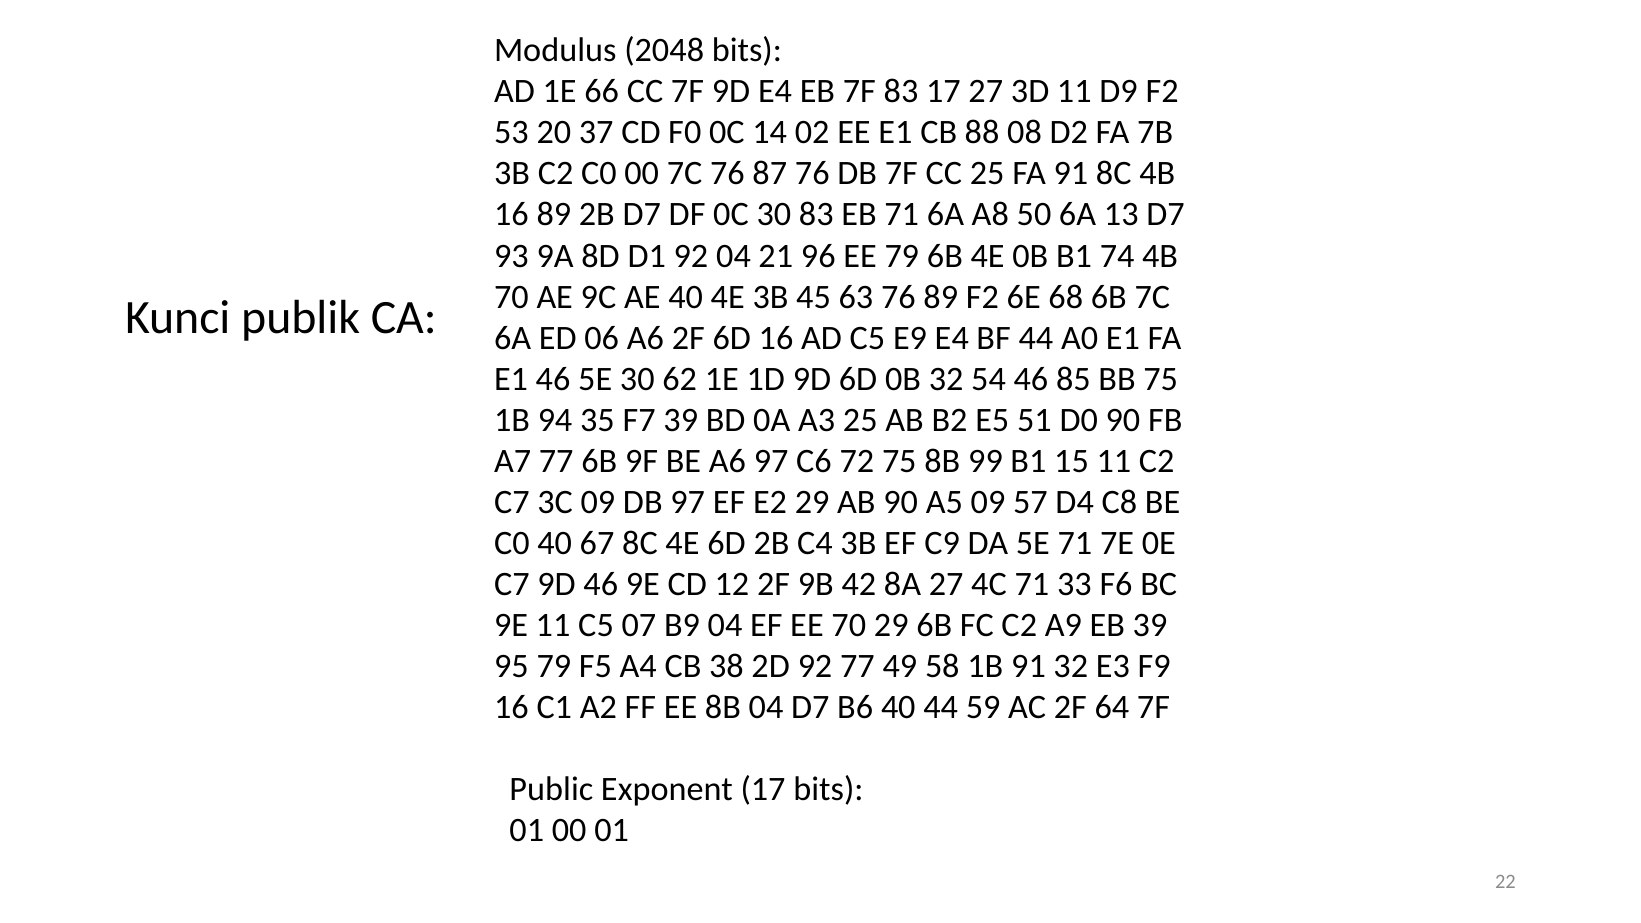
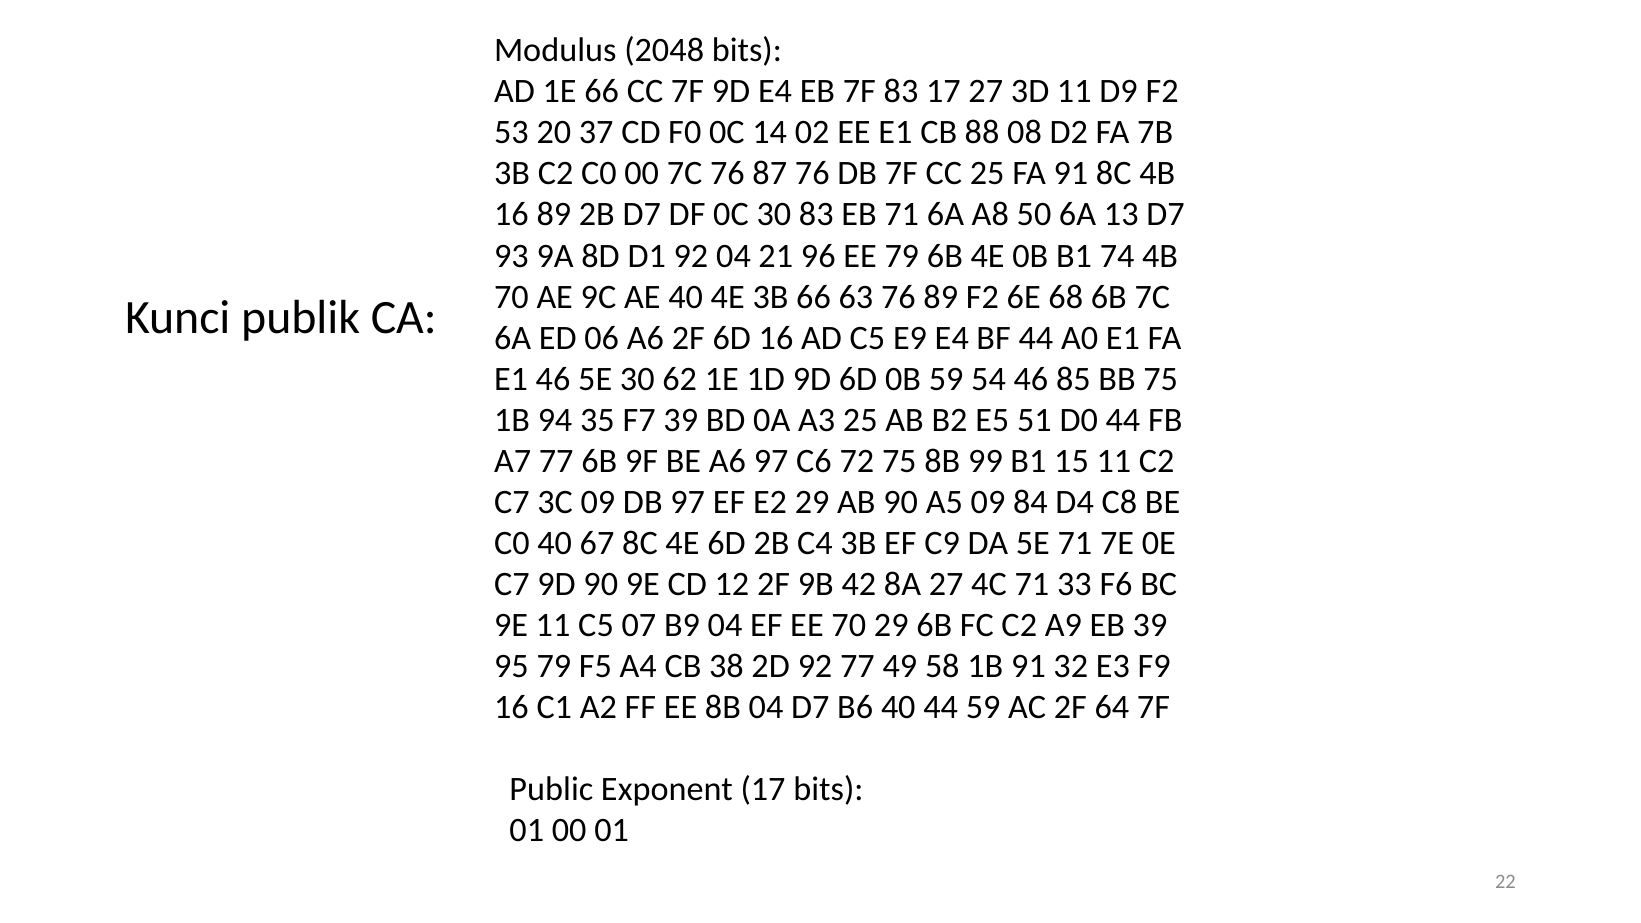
3B 45: 45 -> 66
0B 32: 32 -> 59
D0 90: 90 -> 44
57: 57 -> 84
9D 46: 46 -> 90
